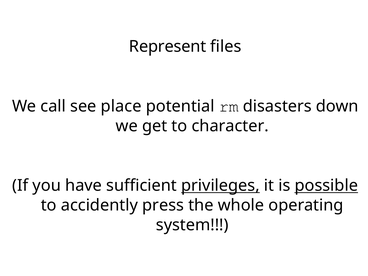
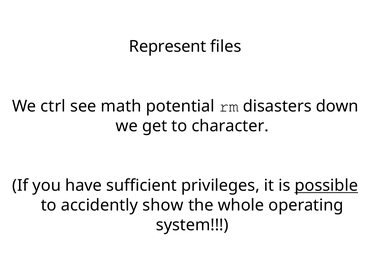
call: call -> ctrl
place: place -> math
privileges underline: present -> none
press: press -> show
